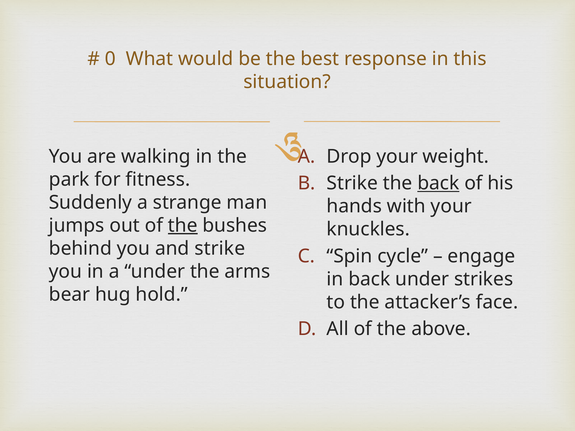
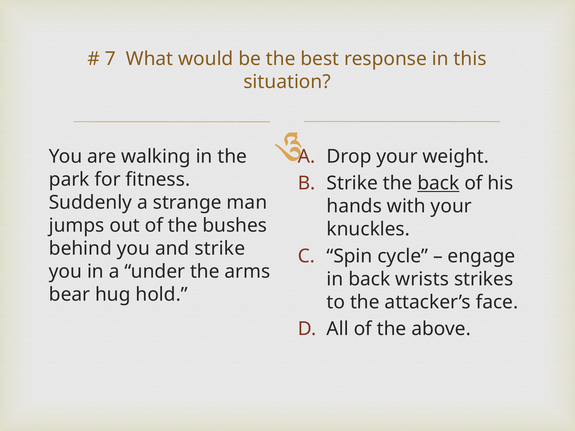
0: 0 -> 7
the at (183, 226) underline: present -> none
back under: under -> wrists
